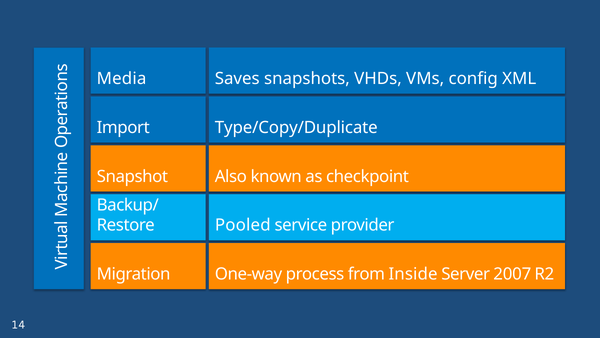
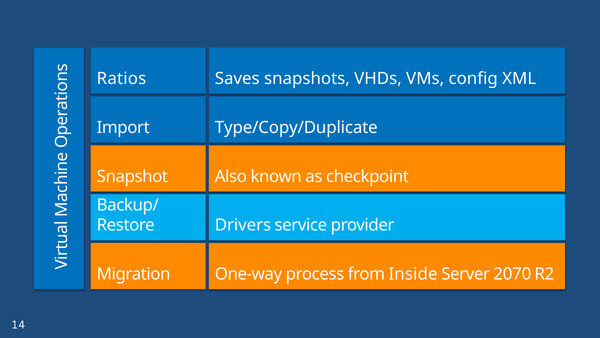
Media: Media -> Ratios
Pooled: Pooled -> Drivers
2007: 2007 -> 2070
